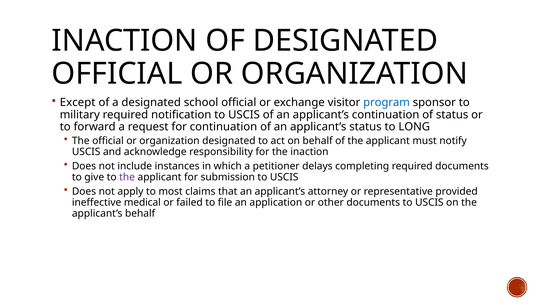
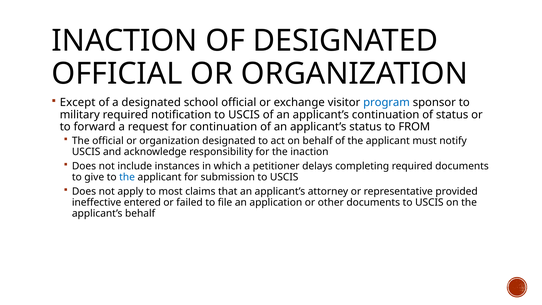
LONG: LONG -> FROM
the at (127, 177) colour: purple -> blue
medical: medical -> entered
